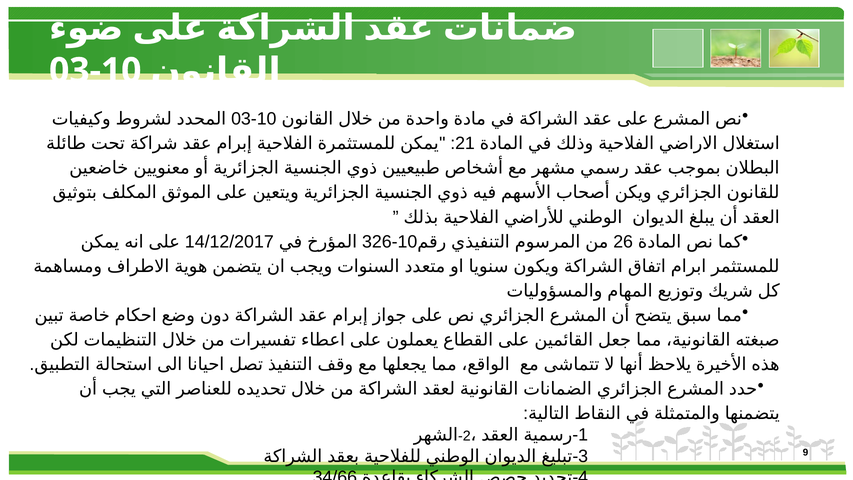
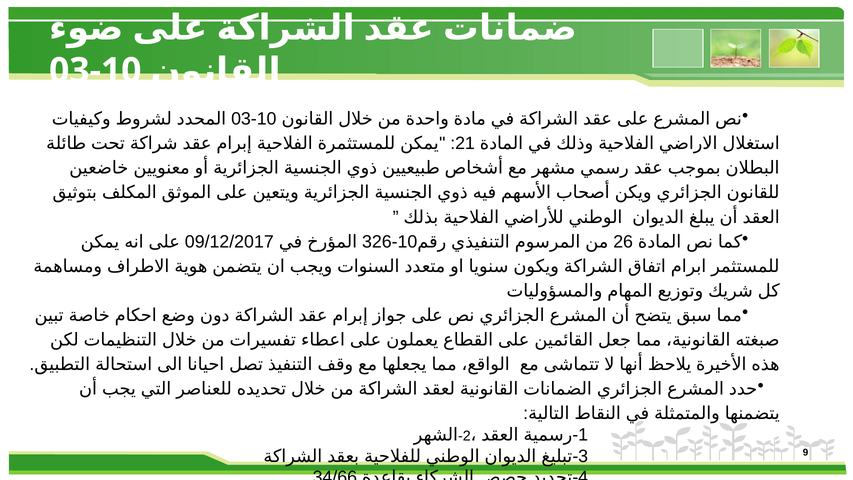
14/12/2017: 14/12/2017 -> 09/12/2017
